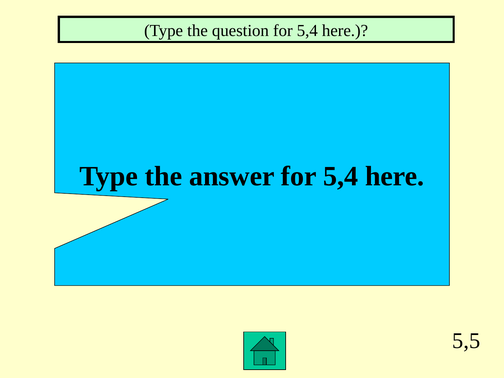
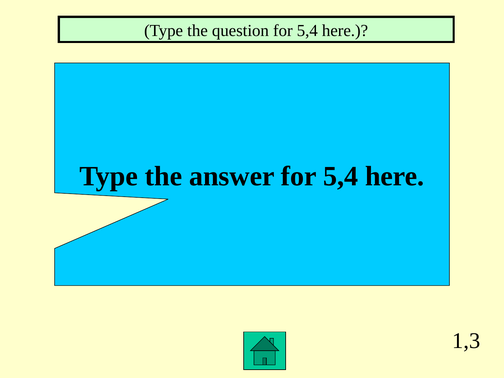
5,5: 5,5 -> 1,3
